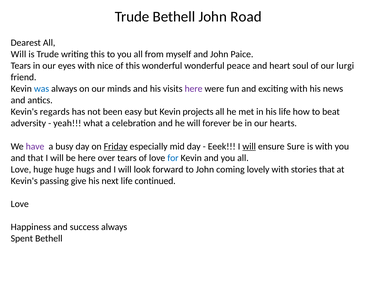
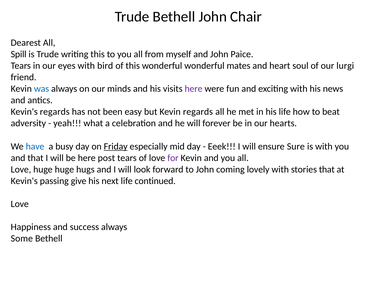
Road: Road -> Chair
Will at (18, 54): Will -> Spill
nice: nice -> bird
peace: peace -> mates
Kevin projects: projects -> regards
have colour: purple -> blue
will at (249, 146) underline: present -> none
over: over -> post
for colour: blue -> purple
Spent: Spent -> Some
